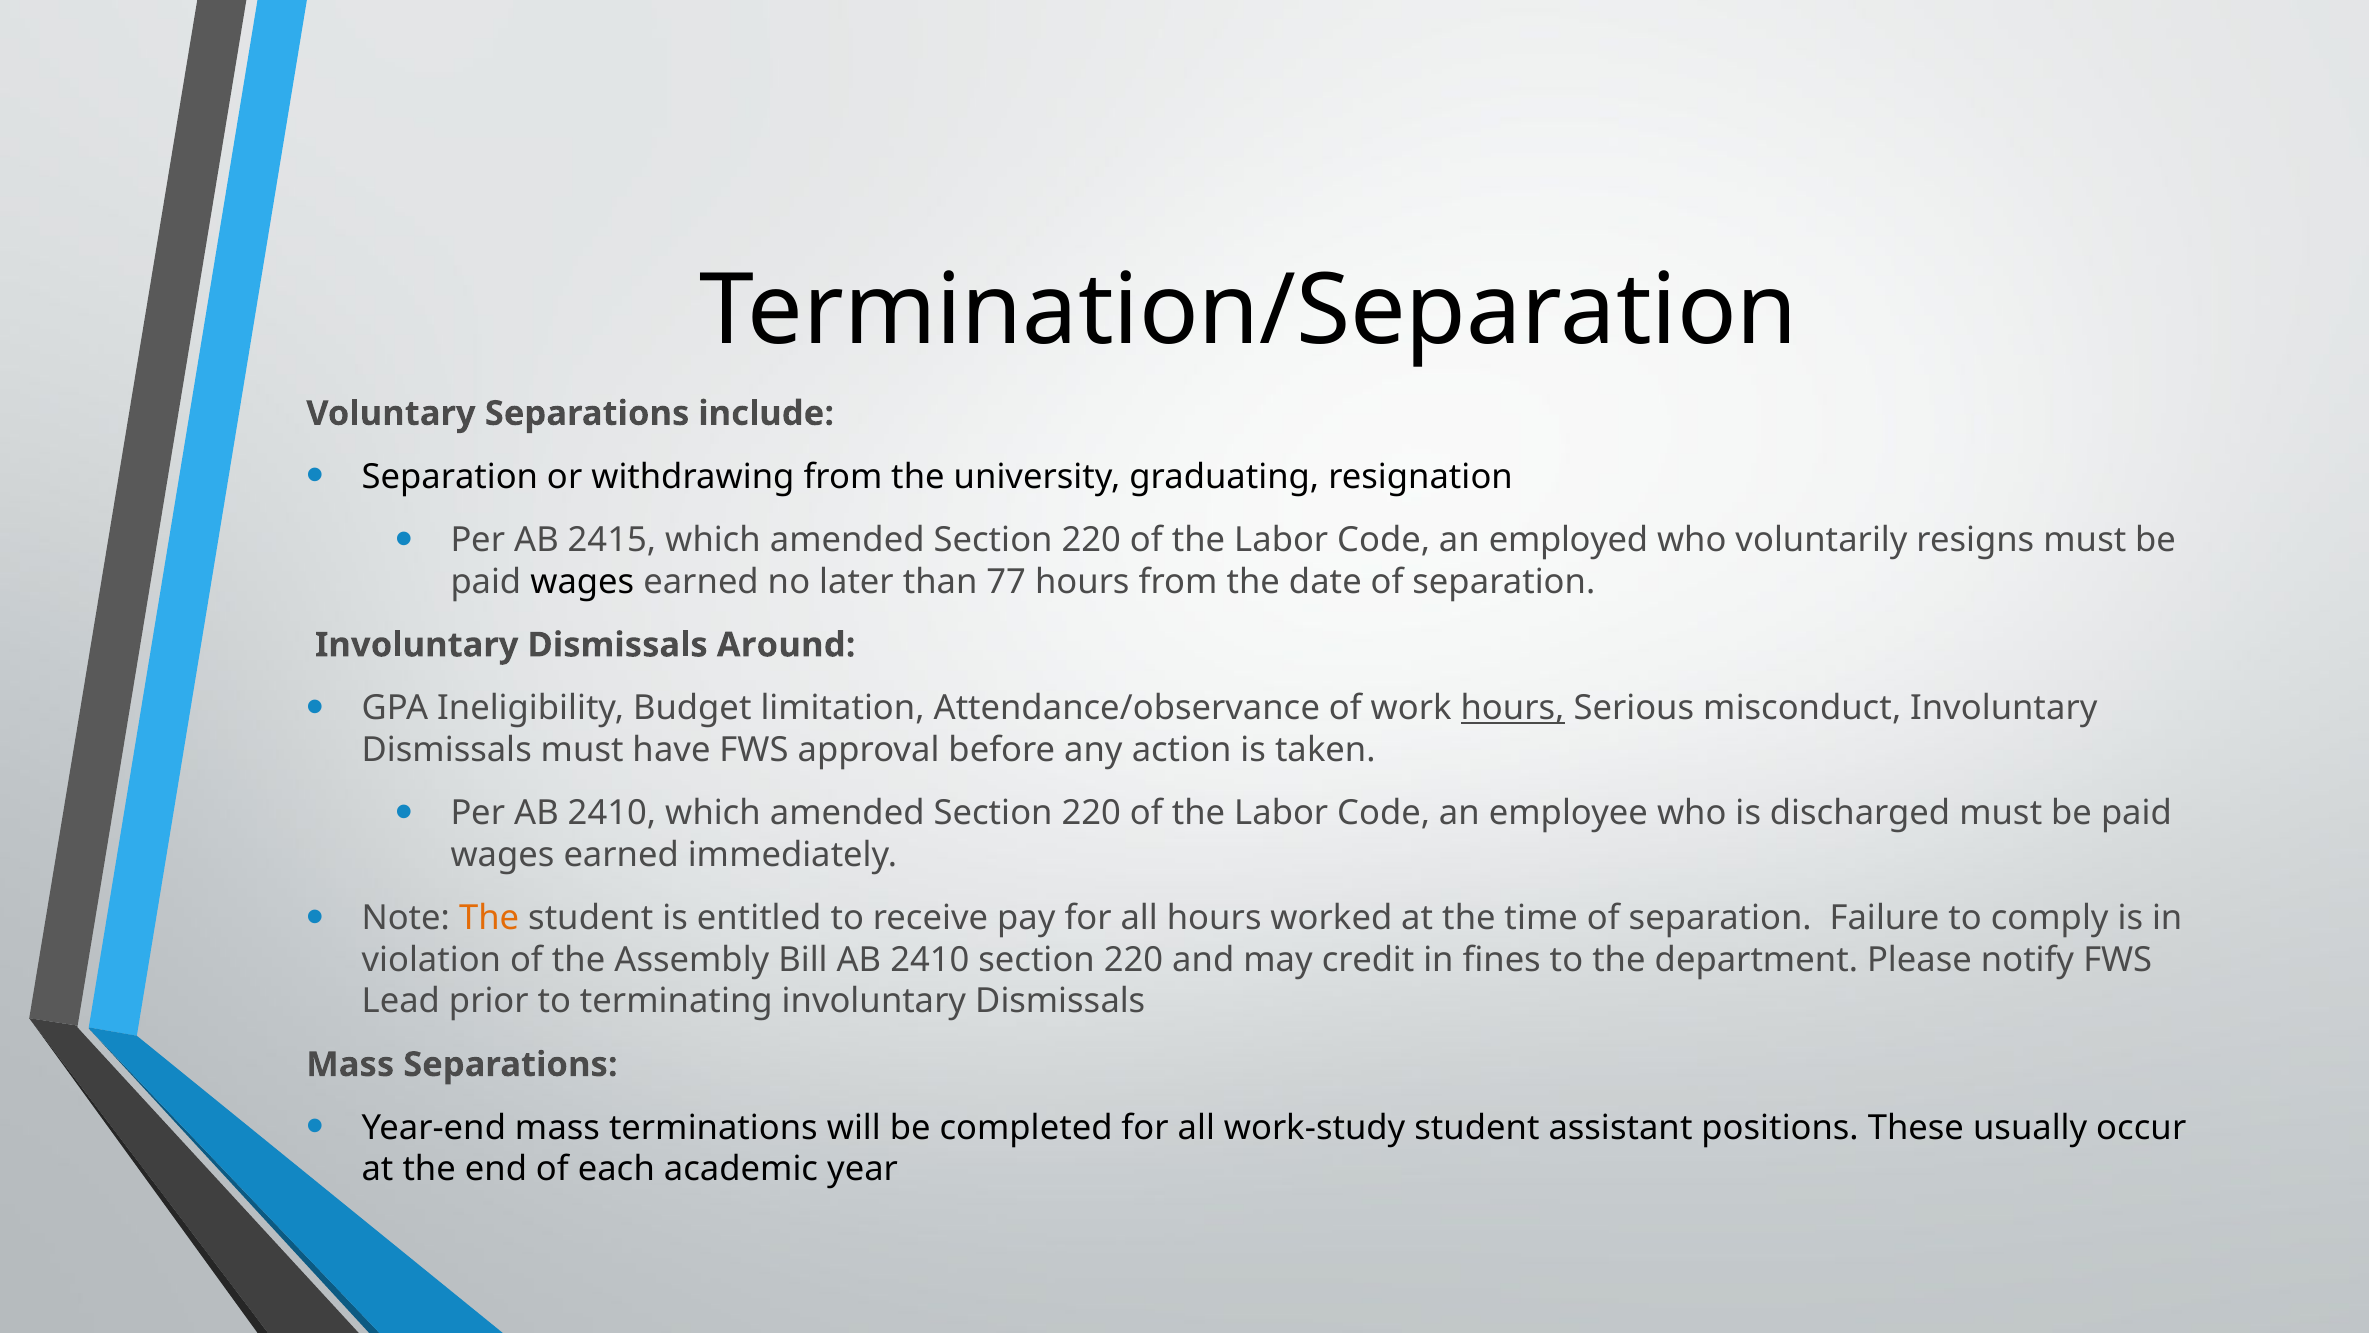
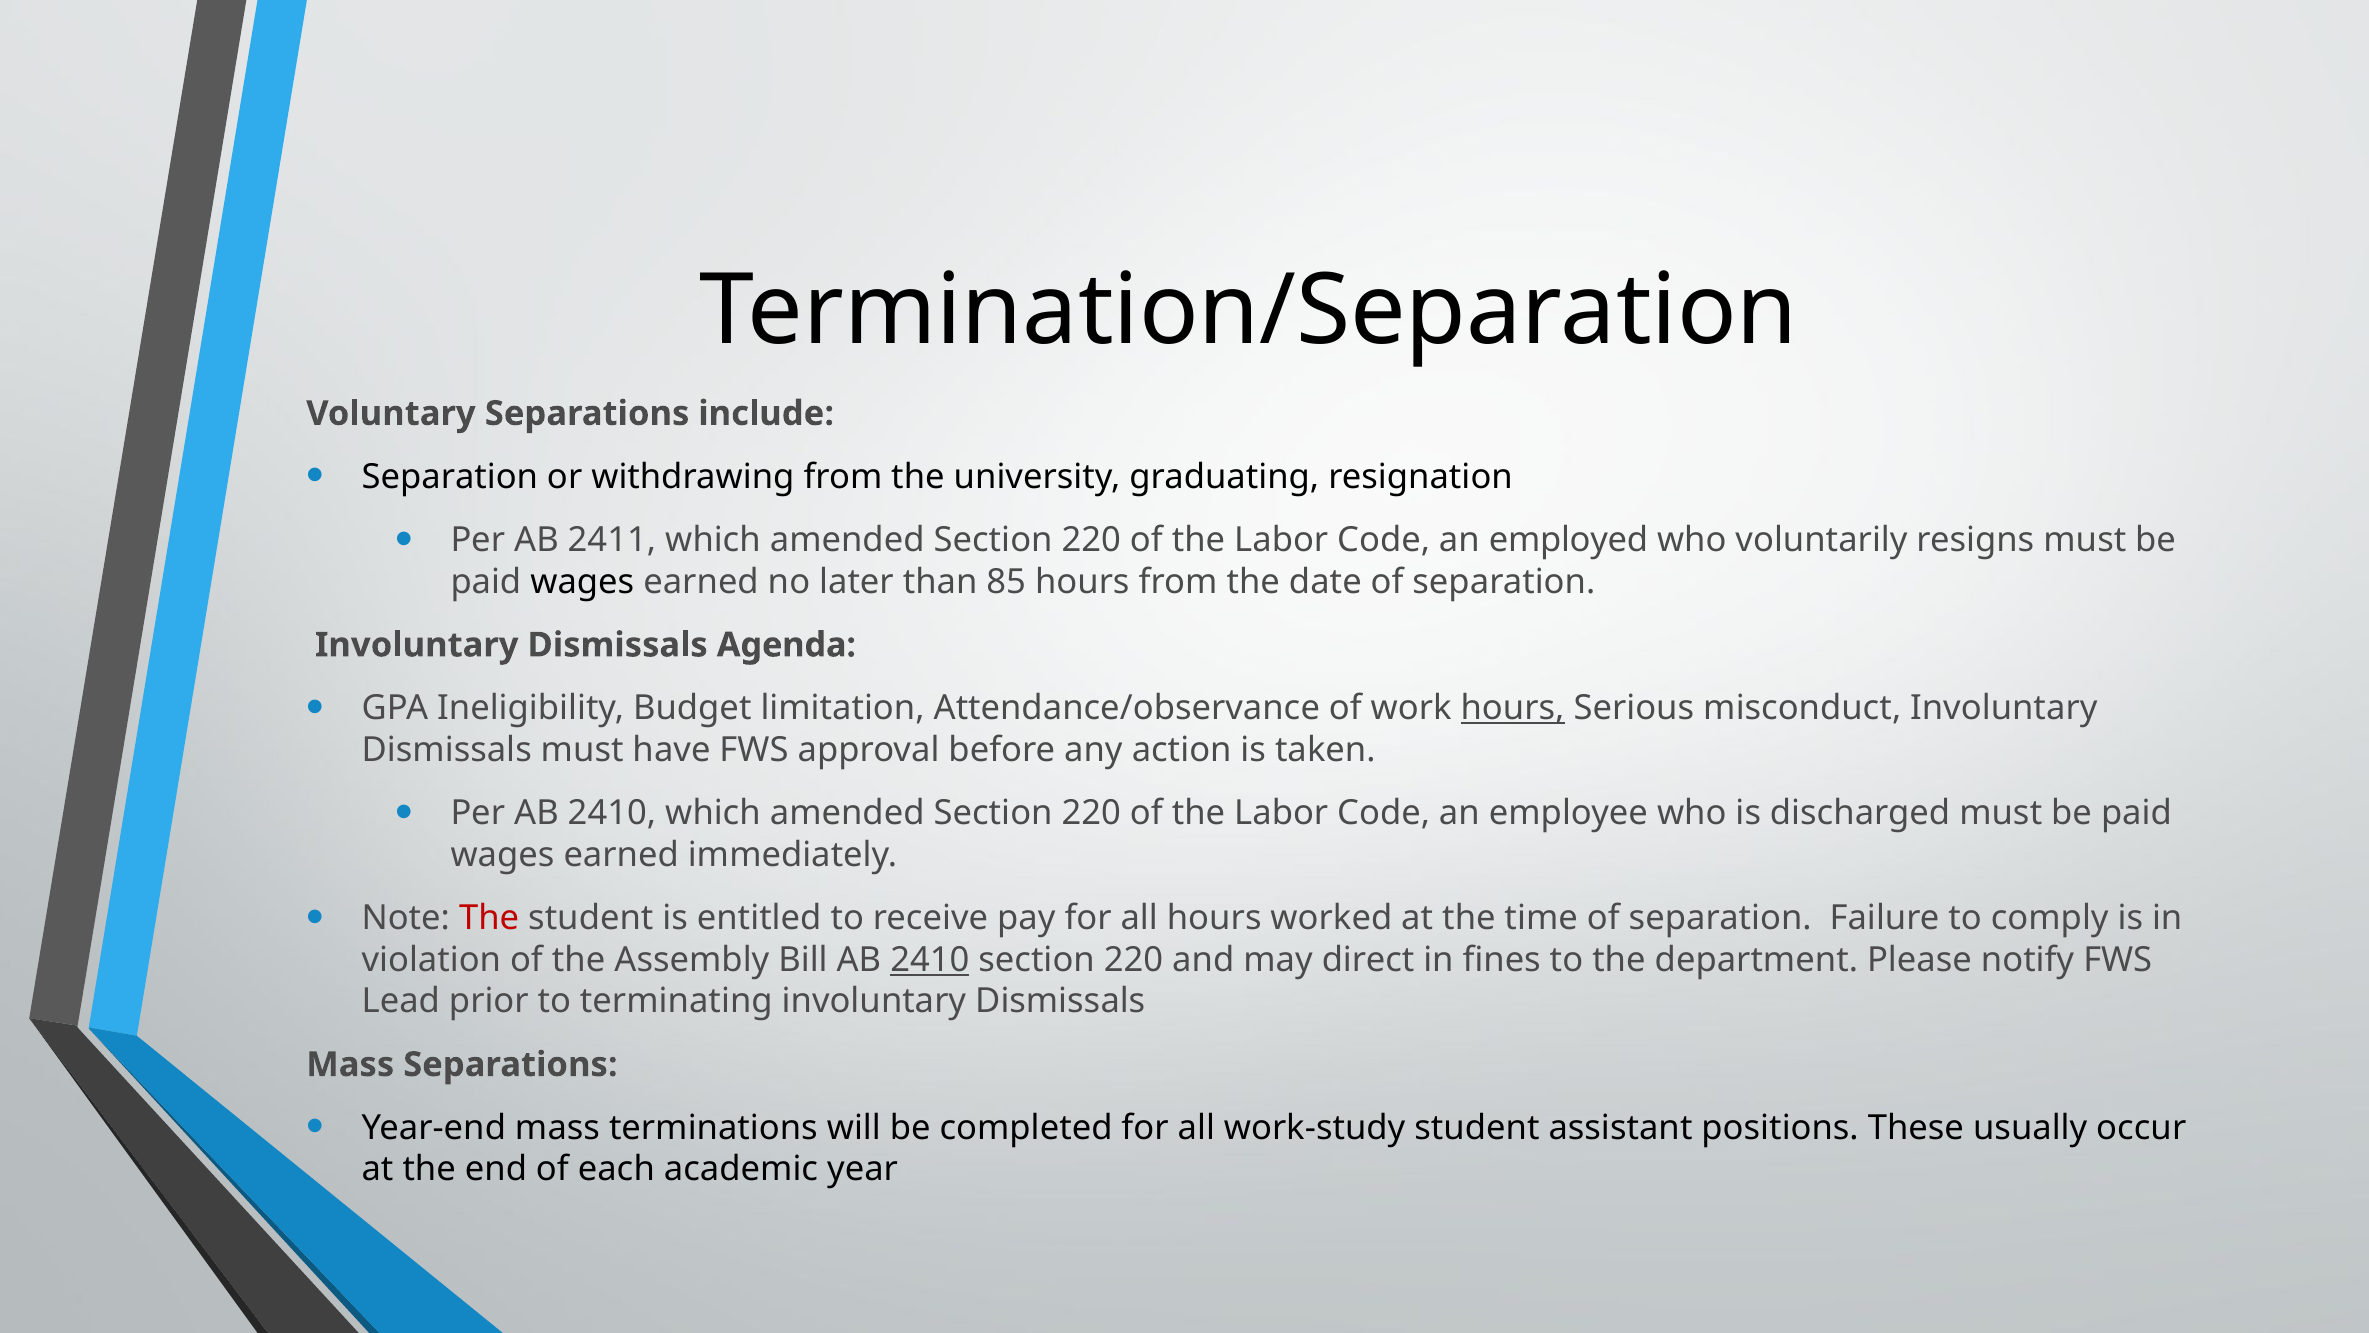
2415: 2415 -> 2411
77: 77 -> 85
Around: Around -> Agenda
The at (489, 918) colour: orange -> red
2410 at (930, 959) underline: none -> present
credit: credit -> direct
